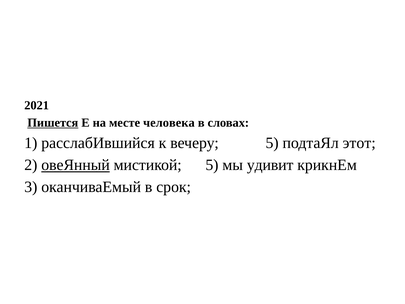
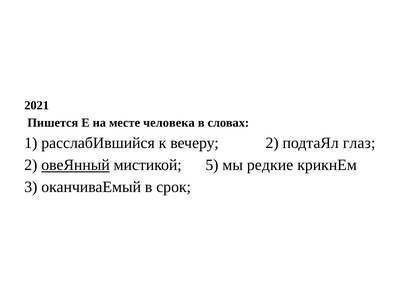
Пишется underline: present -> none
вечеру 5: 5 -> 2
этот: этот -> глаз
удивит: удивит -> редкие
